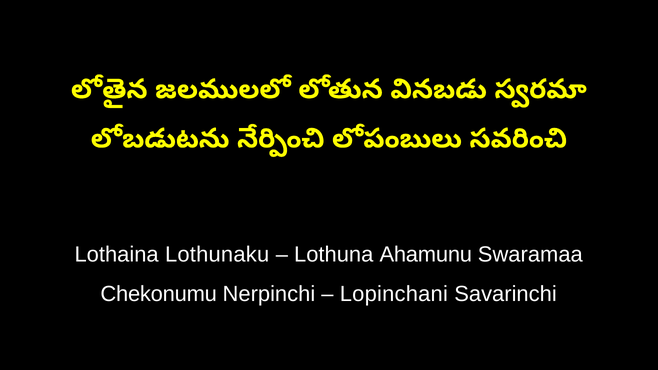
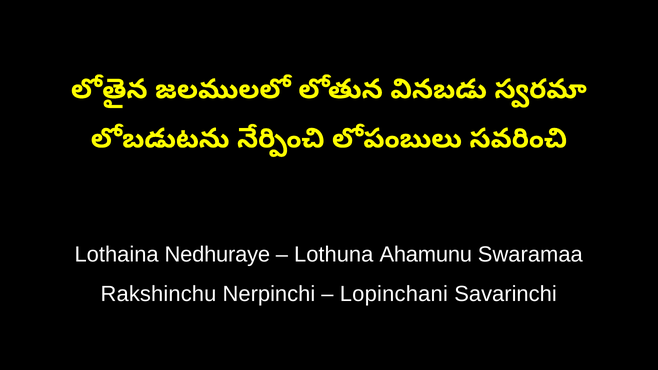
Lothunaku: Lothunaku -> Nedhuraye
Chekonumu: Chekonumu -> Rakshinchu
